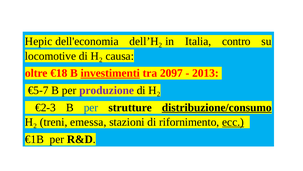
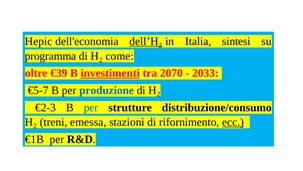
dell’H₂ underline: none -> present
contro: contro -> sintesi
locomotive: locomotive -> programma
causa: causa -> come
€18: €18 -> €39
2097: 2097 -> 2070
2013: 2013 -> 2033
produzione colour: purple -> blue
distribuzione/consumo underline: present -> none
